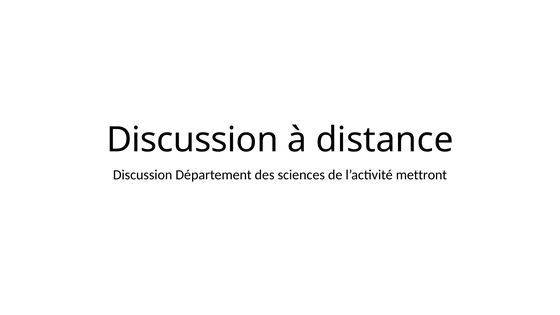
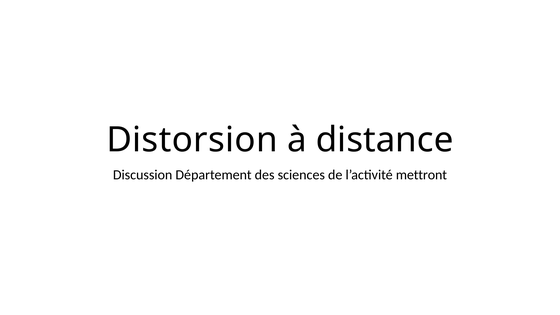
Discussion at (192, 140): Discussion -> Distorsion
